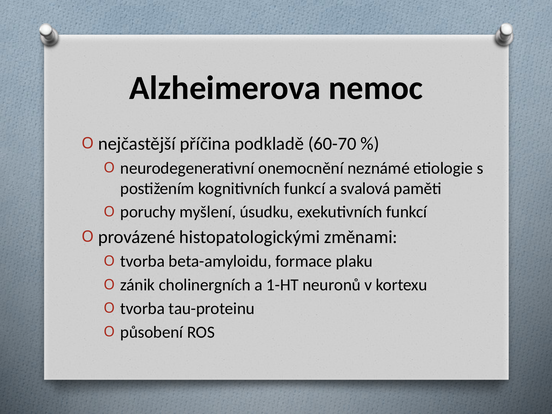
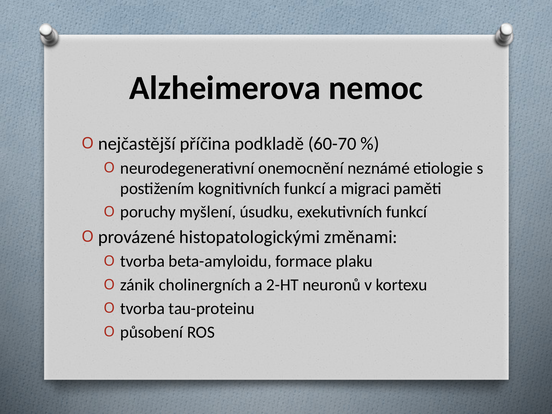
svalová: svalová -> migraci
1-HT: 1-HT -> 2-HT
